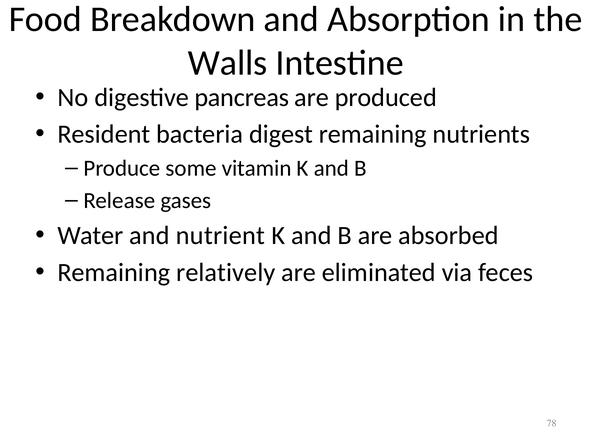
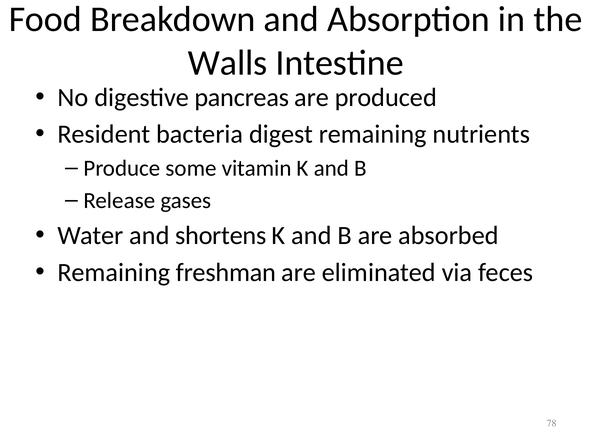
nutrient: nutrient -> shortens
relatively: relatively -> freshman
